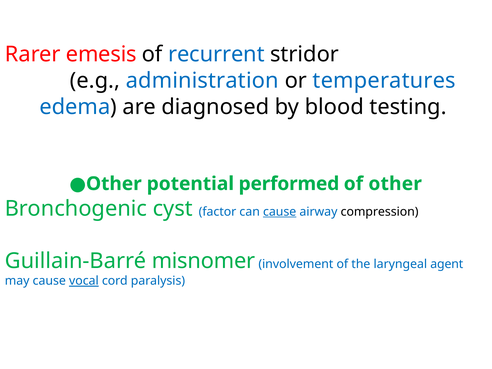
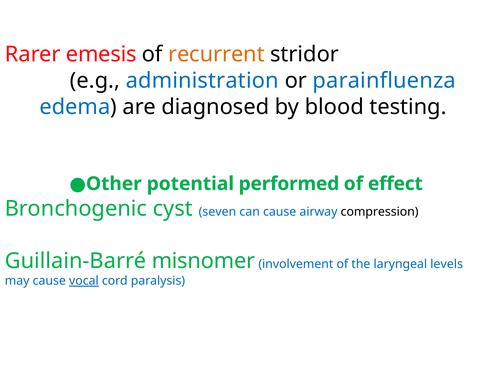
recurrent colour: blue -> orange
temperatures: temperatures -> parainfluenza
of other: other -> effect
factor: factor -> seven
cause at (280, 212) underline: present -> none
agent: agent -> levels
